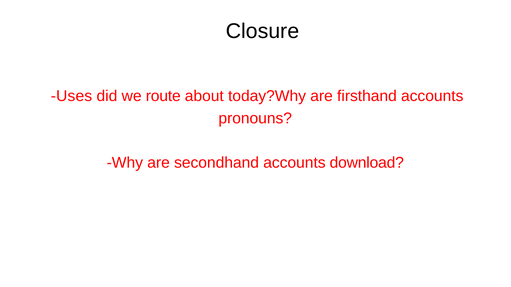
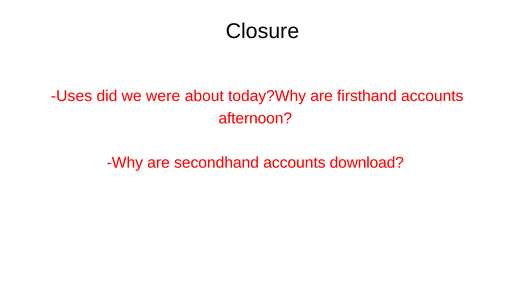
route: route -> were
pronouns: pronouns -> afternoon
